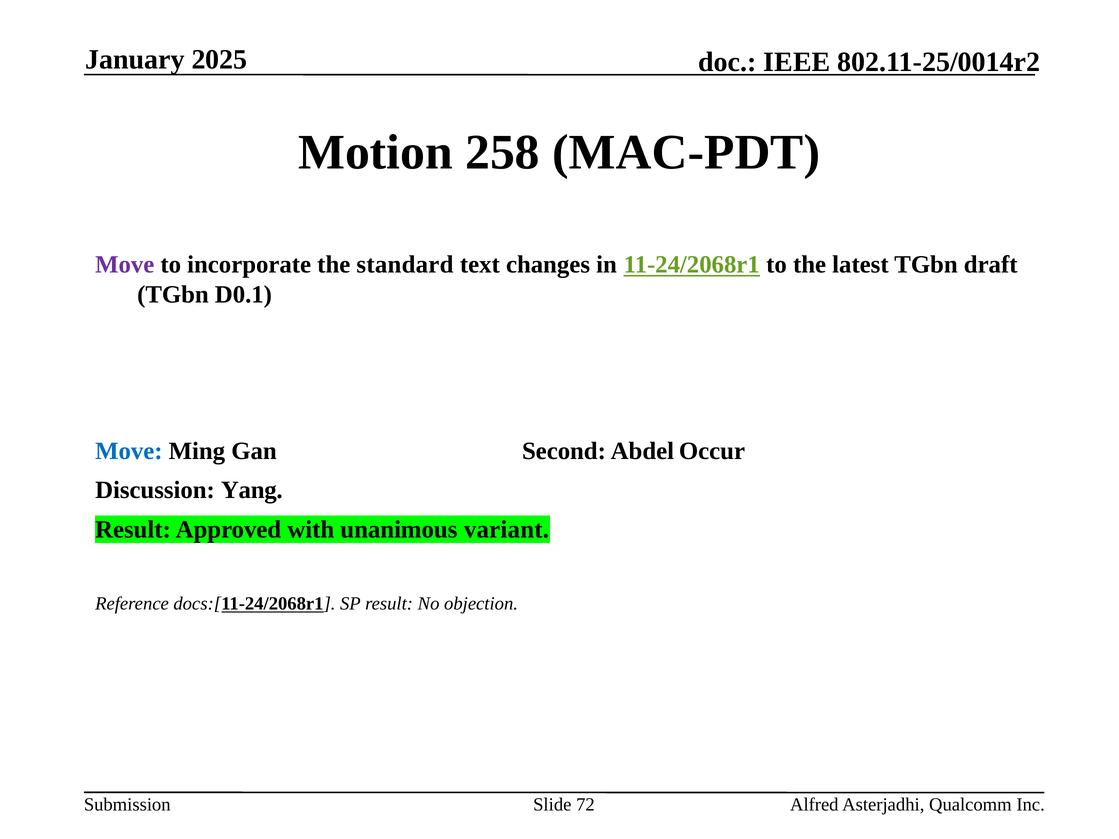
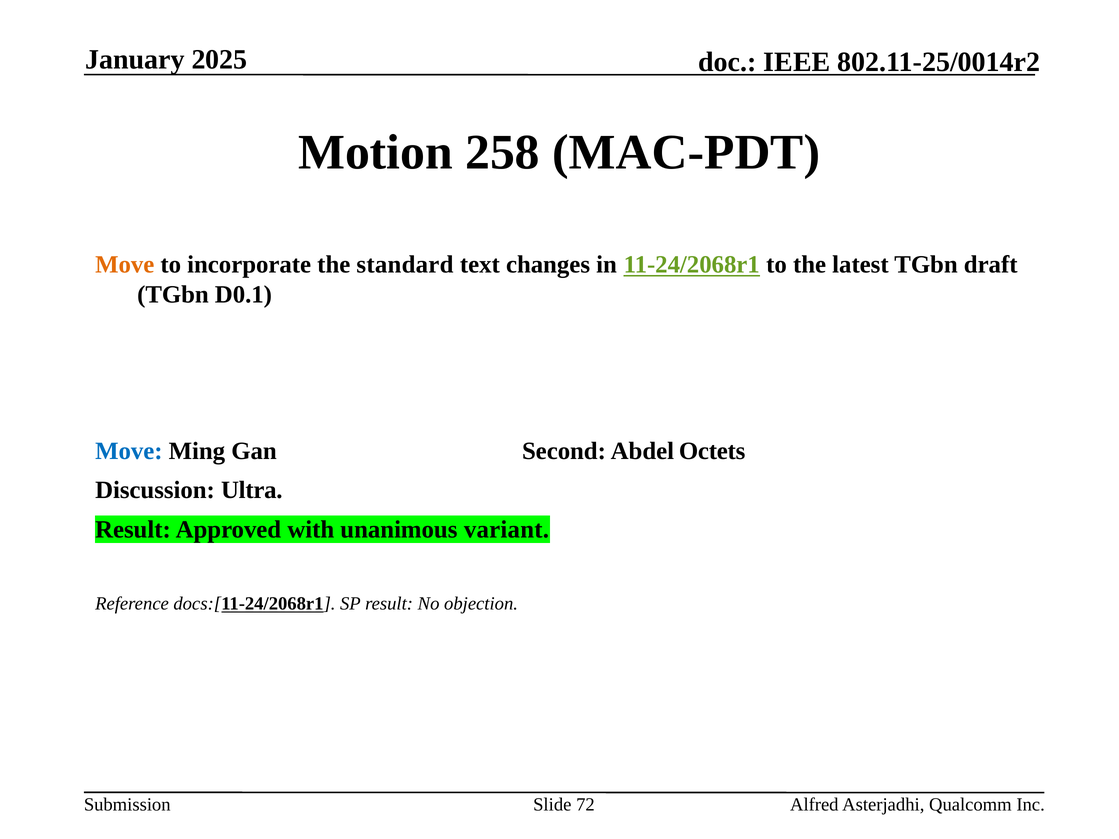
Move at (125, 265) colour: purple -> orange
Occur: Occur -> Octets
Yang: Yang -> Ultra
